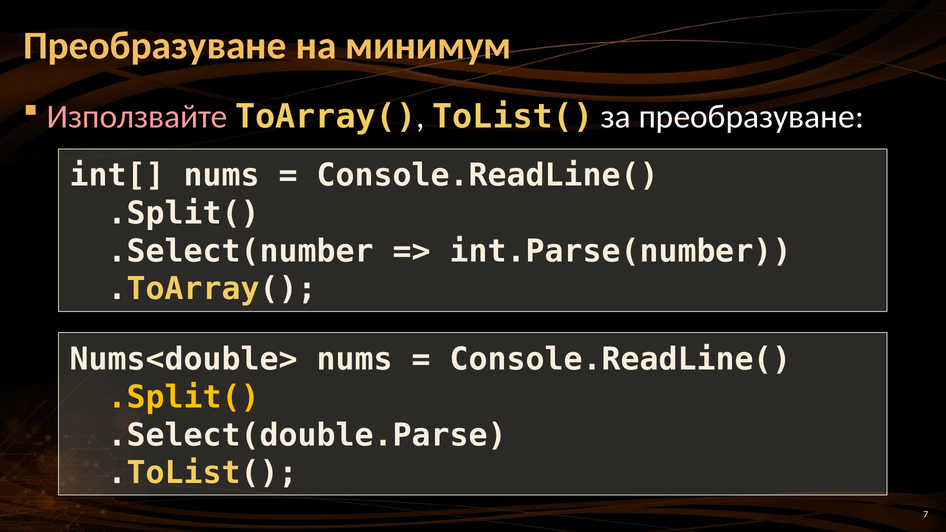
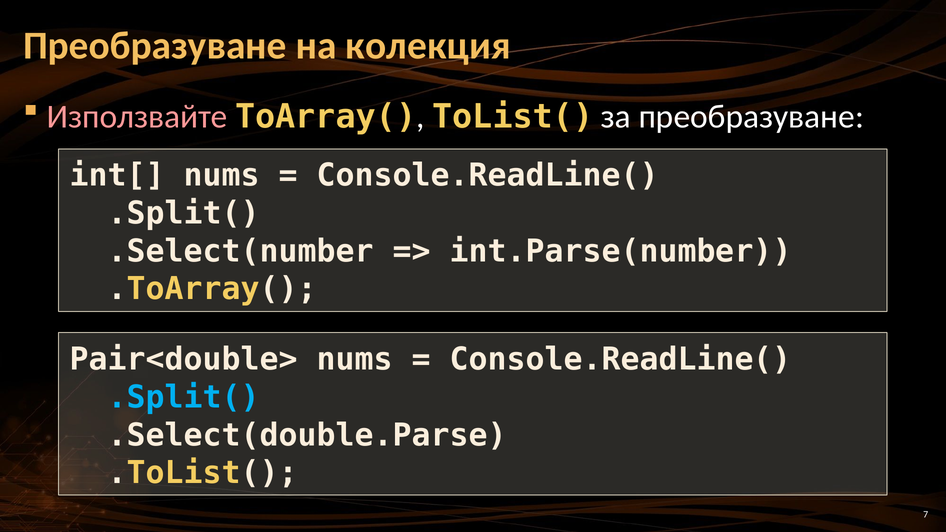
минимум: минимум -> колекция
Nums<double>: Nums<double> -> Pair<double>
.Split( at (184, 397) colour: yellow -> light blue
